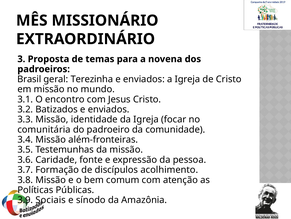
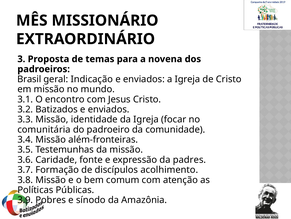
Terezinha: Terezinha -> Indicação
pessoa: pessoa -> padres
Sociais: Sociais -> Pobres
